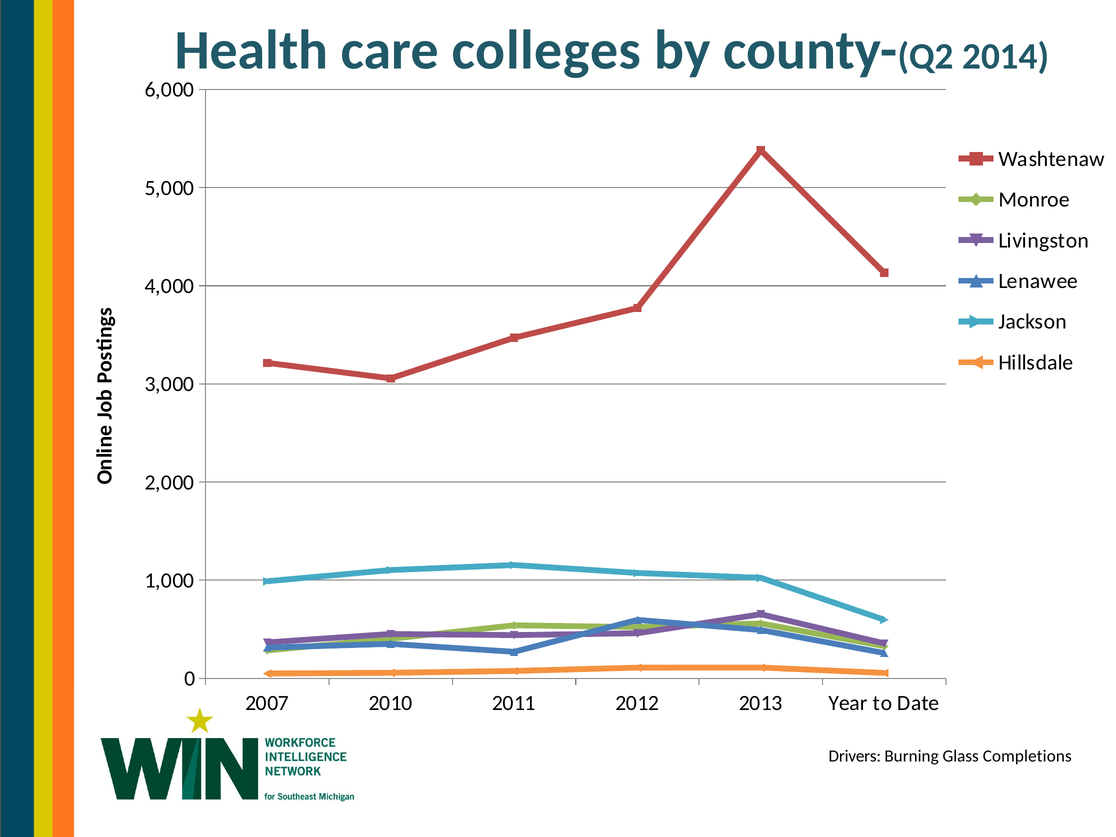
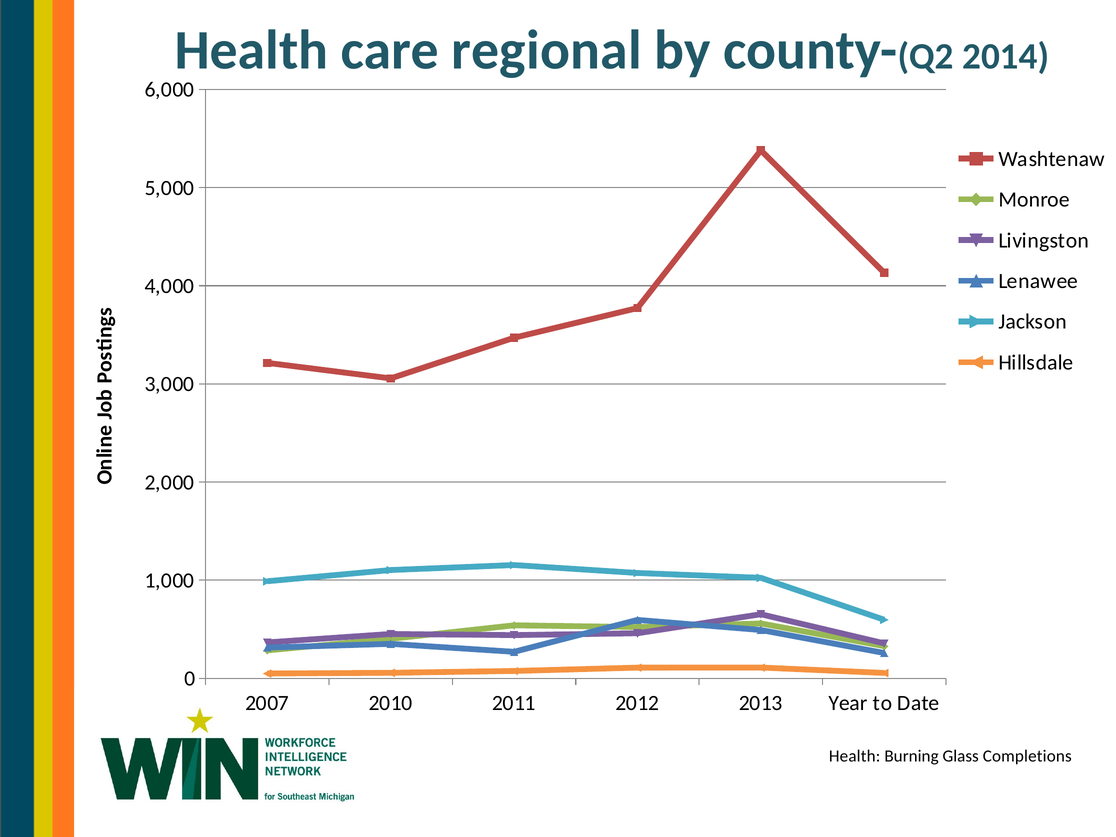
colleges: colleges -> regional
Drivers at (855, 756): Drivers -> Health
